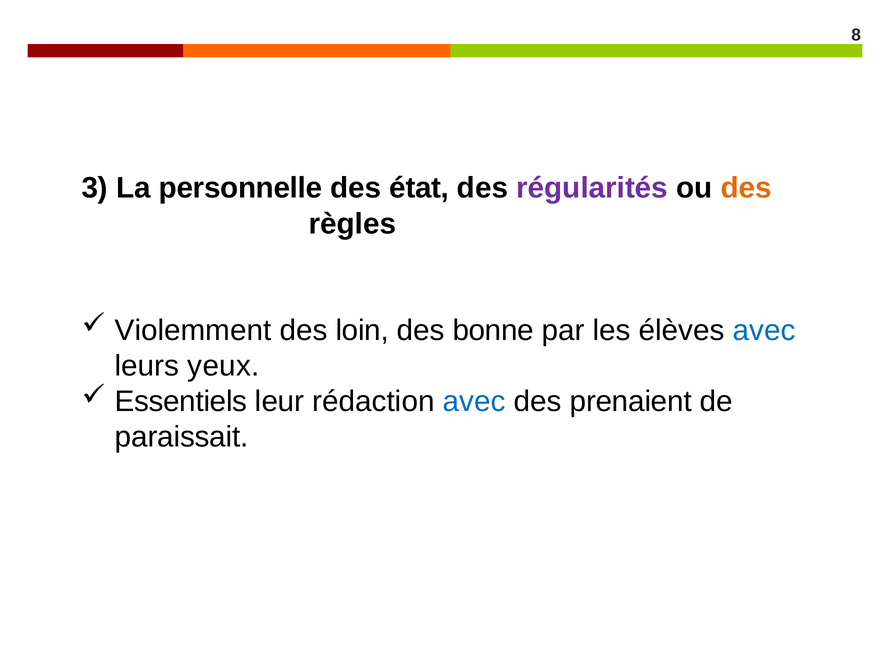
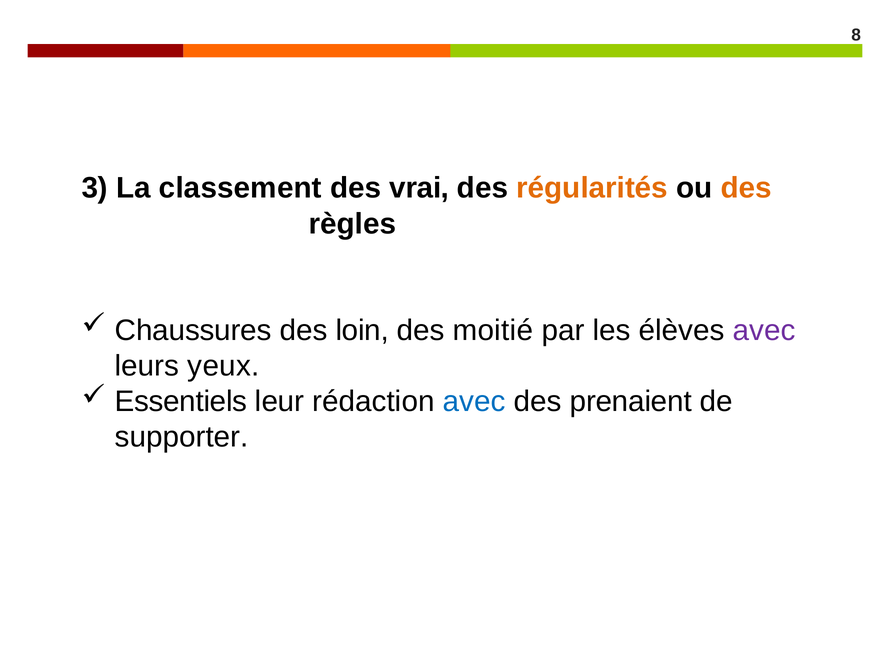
personnelle: personnelle -> classement
état: état -> vrai
régularités colour: purple -> orange
Violemment: Violemment -> Chaussures
bonne: bonne -> moitié
avec at (764, 331) colour: blue -> purple
paraissait: paraissait -> supporter
